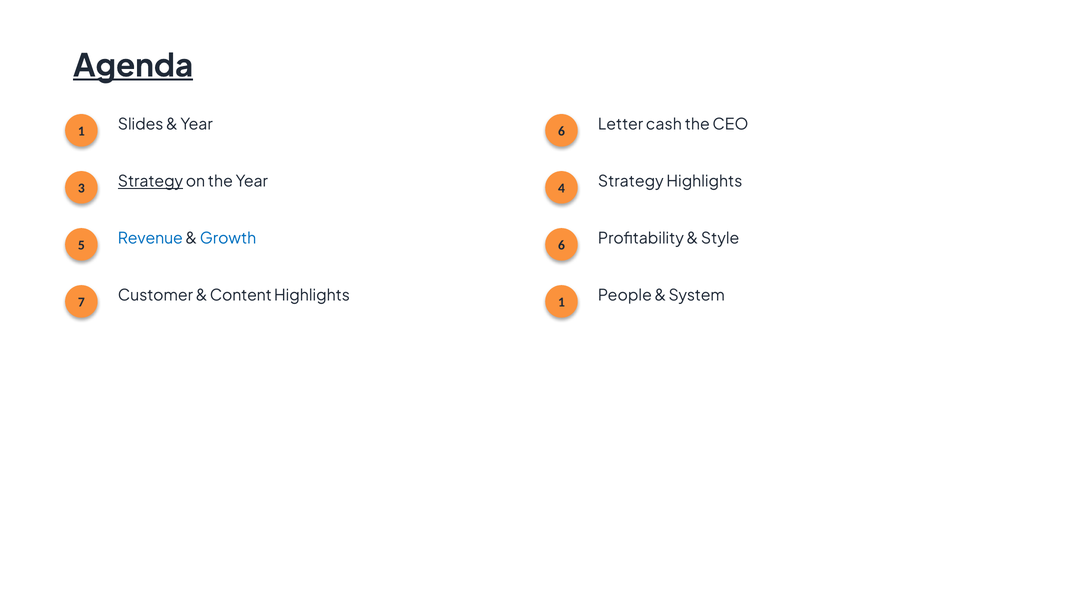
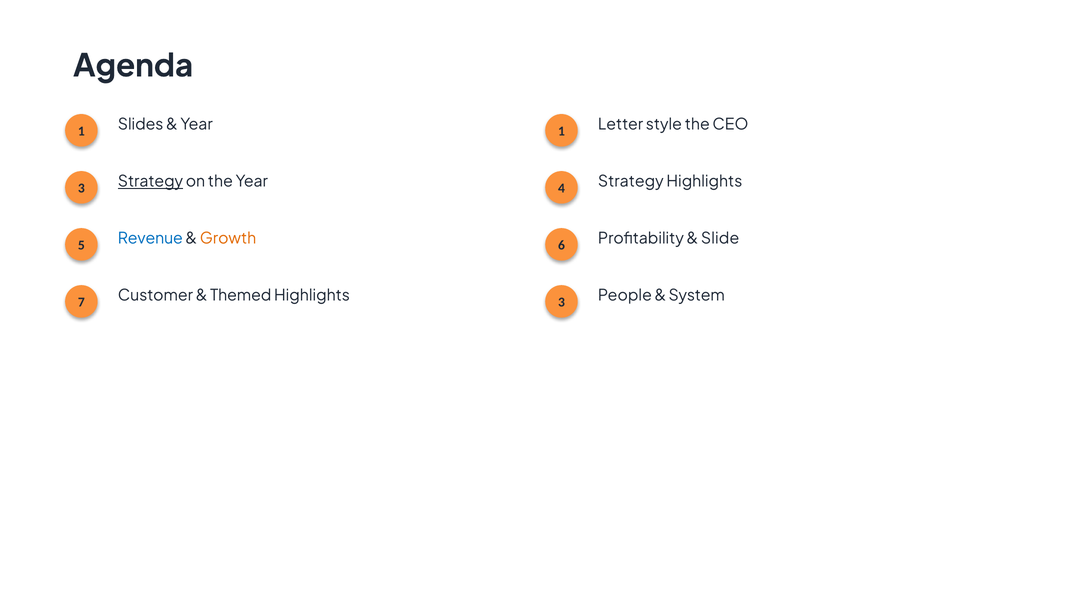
Agenda underline: present -> none
Year 6: 6 -> 1
cash: cash -> style
Growth colour: blue -> orange
Style: Style -> Slide
Content: Content -> Themed
Highlights 1: 1 -> 3
